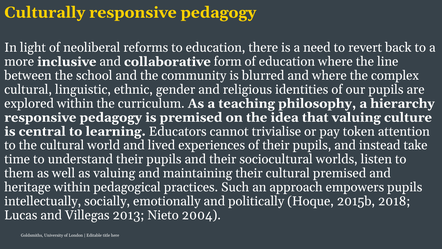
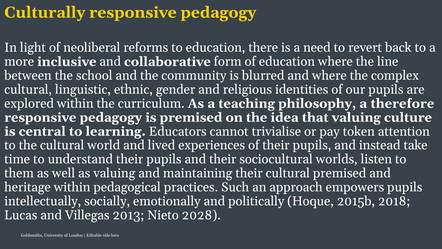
hierarchy: hierarchy -> therefore
2004: 2004 -> 2028
